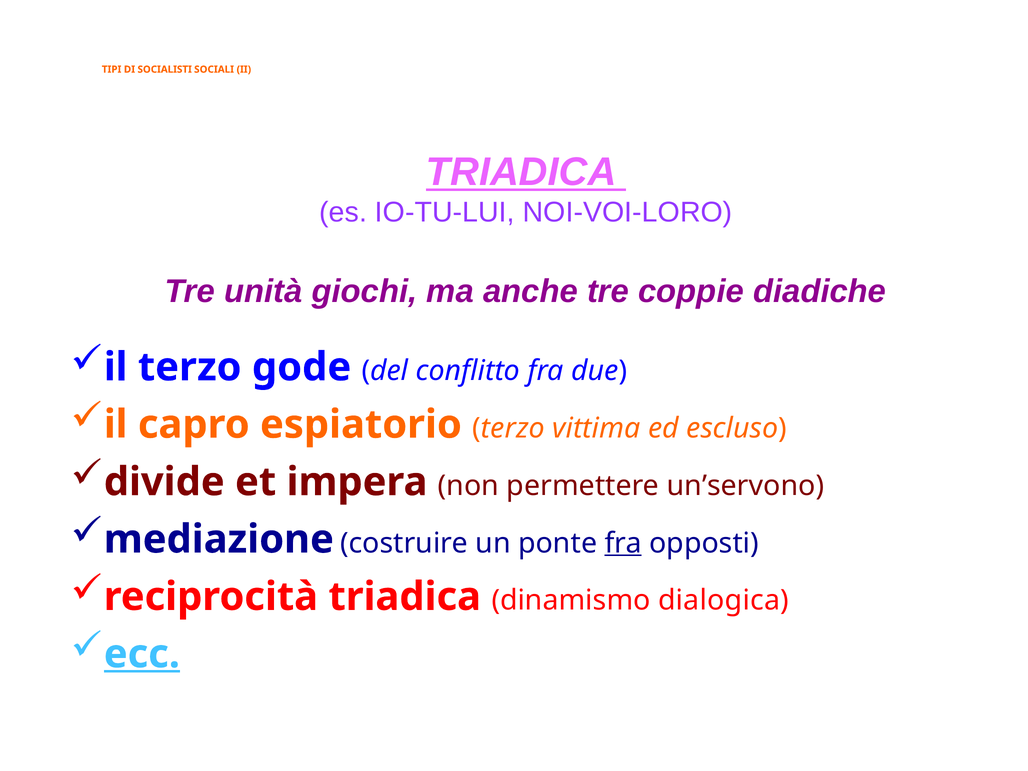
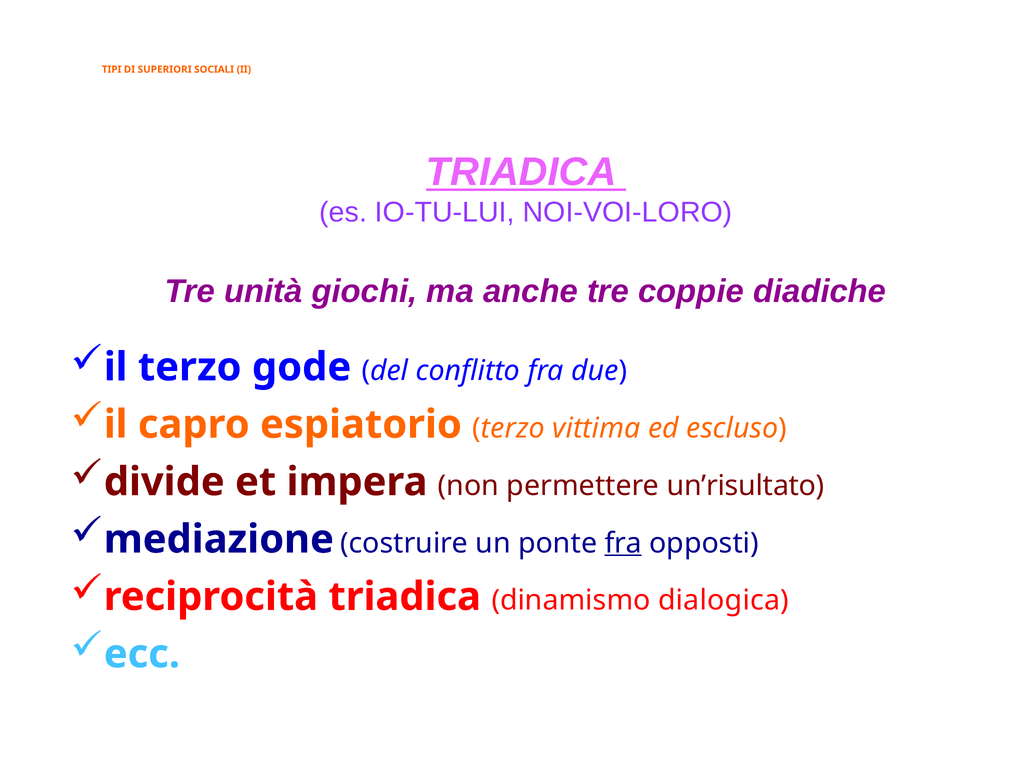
SOCIALISTI: SOCIALISTI -> SUPERIORI
un’servono: un’servono -> un’risultato
ecc underline: present -> none
